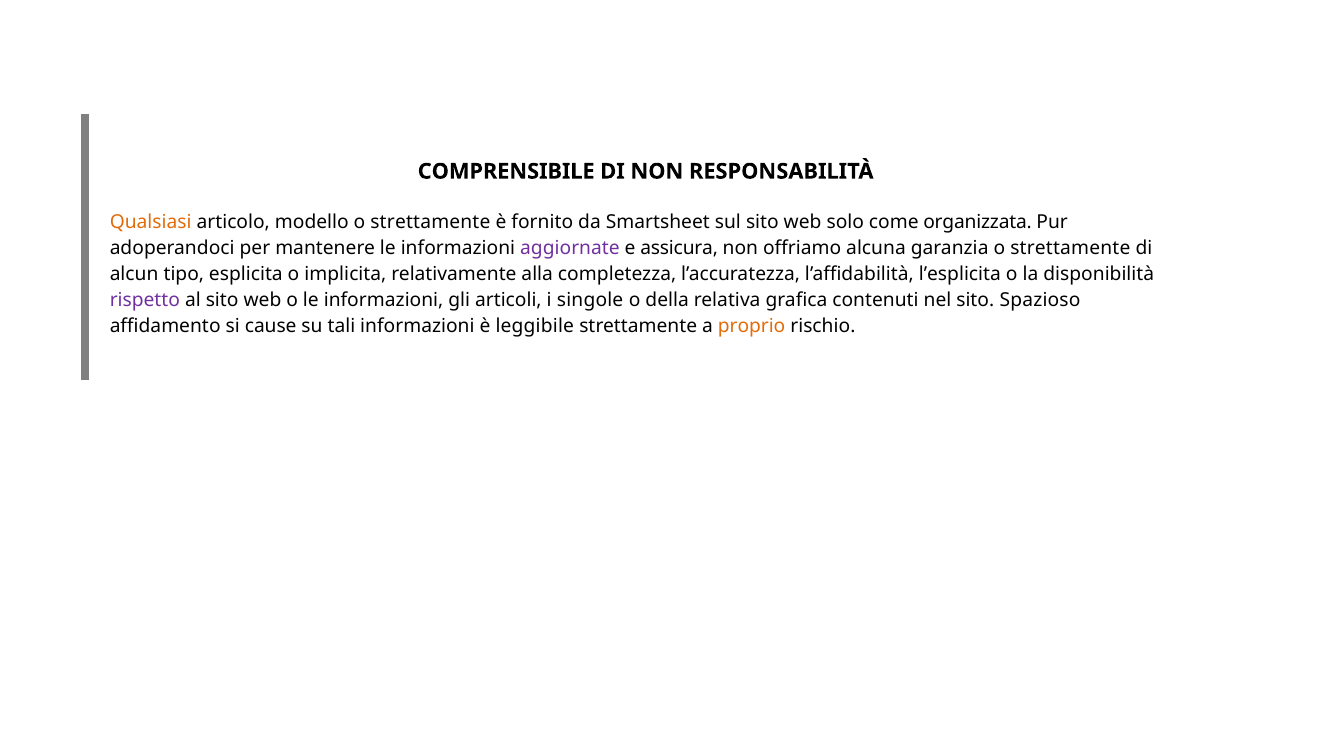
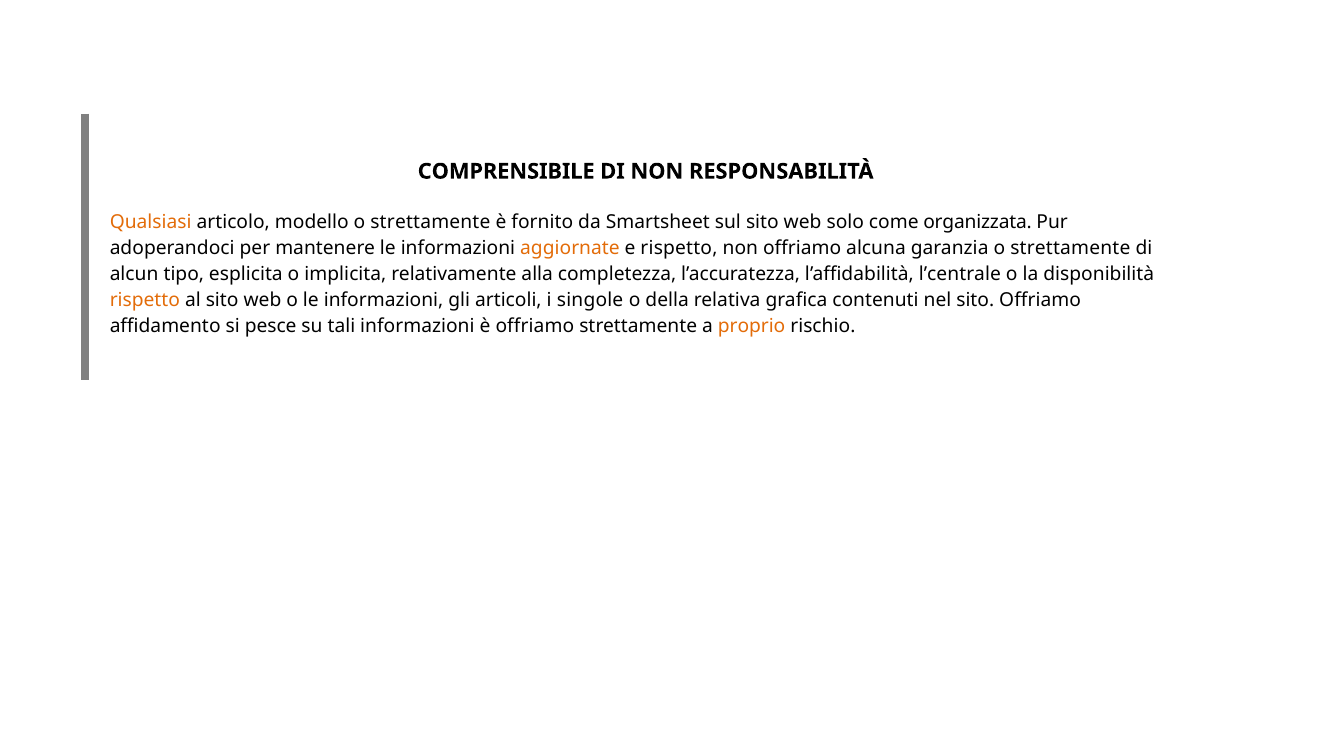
aggiornate colour: purple -> orange
e assicura: assicura -> rispetto
l’esplicita: l’esplicita -> l’centrale
rispetto at (145, 300) colour: purple -> orange
sito Spazioso: Spazioso -> Offriamo
cause: cause -> pesce
è leggibile: leggibile -> offriamo
